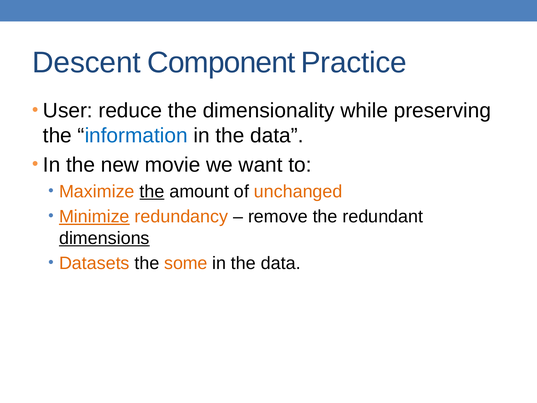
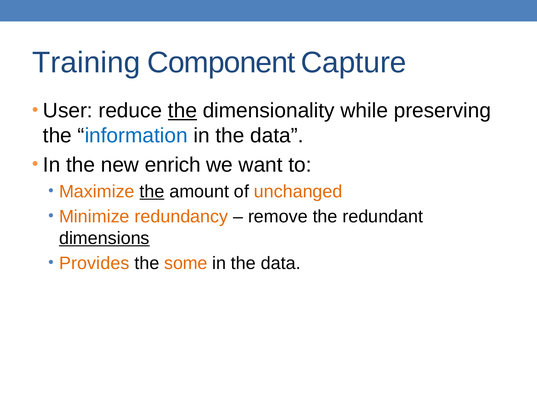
Descent: Descent -> Training
Practice: Practice -> Capture
the at (182, 111) underline: none -> present
movie: movie -> enrich
Minimize underline: present -> none
Datasets: Datasets -> Provides
